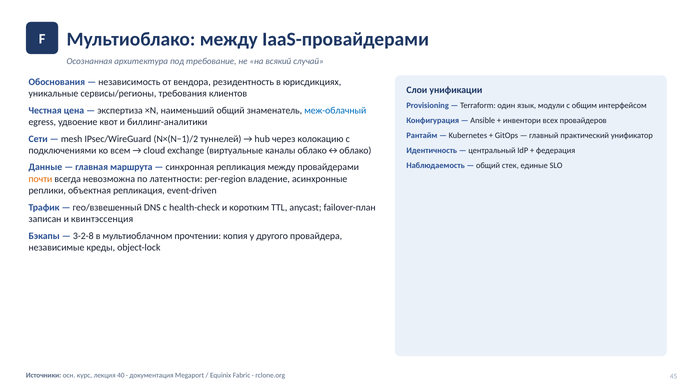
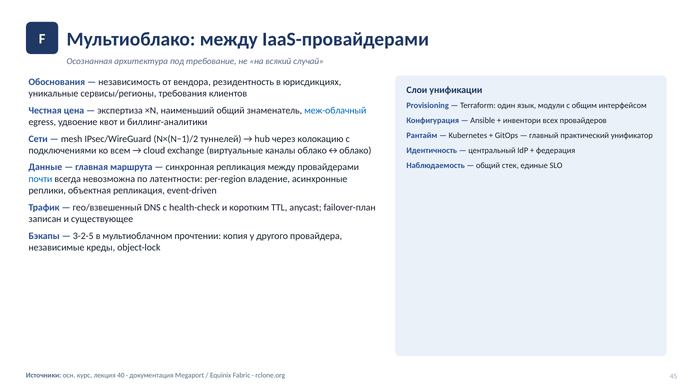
почти colour: orange -> blue
квинтэссенция: квинтэссенция -> существующее
3-2-8: 3-2-8 -> 3-2-5
